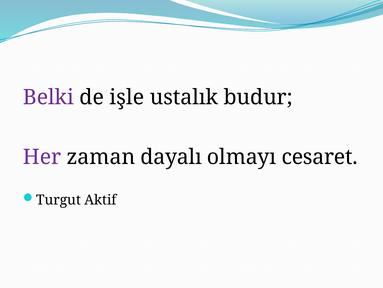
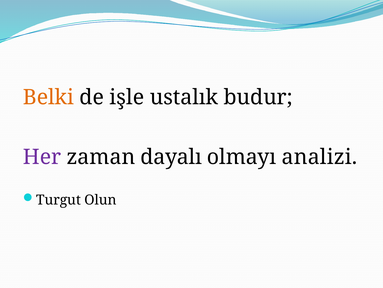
Belki colour: purple -> orange
cesaret: cesaret -> analizi
Aktif: Aktif -> Olun
